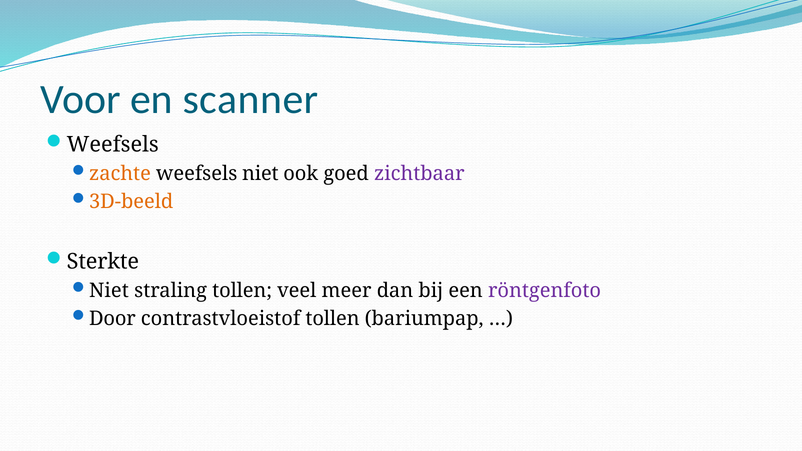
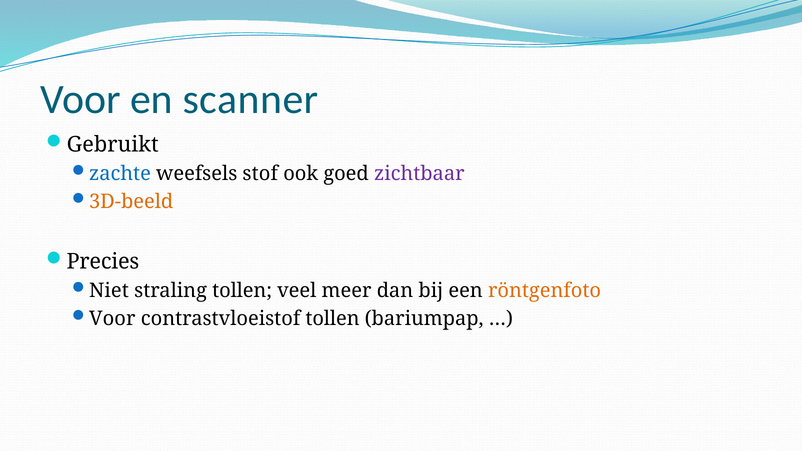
Weefsels at (113, 145): Weefsels -> Gebruikt
zachte colour: orange -> blue
weefsels niet: niet -> stof
Sterkte: Sterkte -> Precies
röntgenfoto colour: purple -> orange
Door at (112, 319): Door -> Voor
